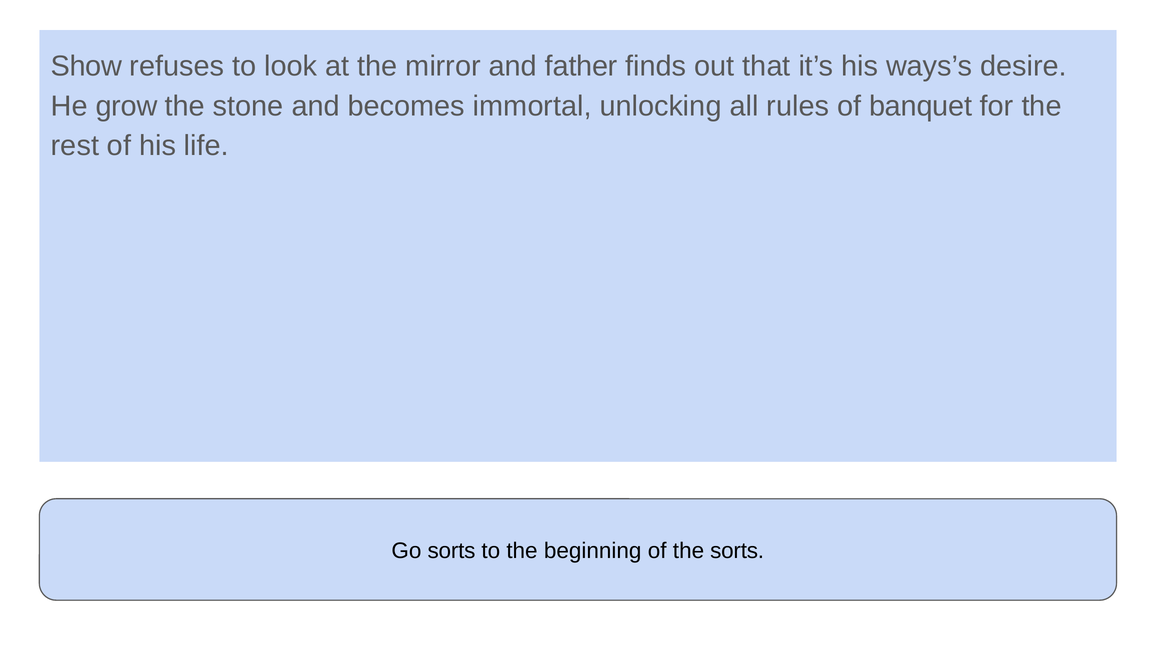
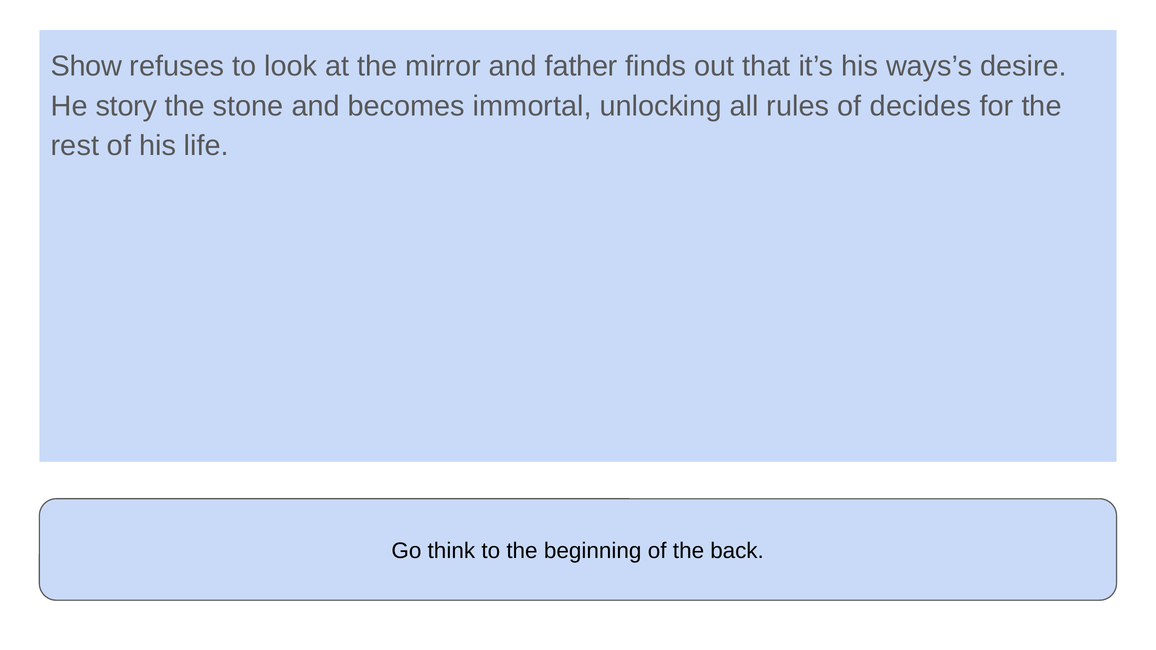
grow: grow -> story
banquet: banquet -> decides
Go sorts: sorts -> think
the sorts: sorts -> back
